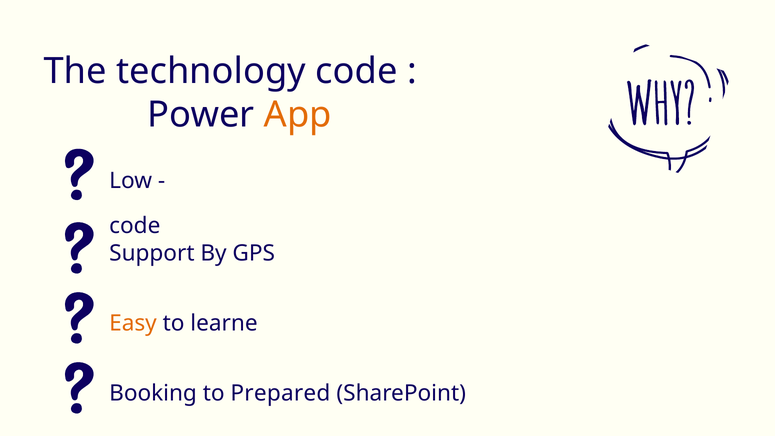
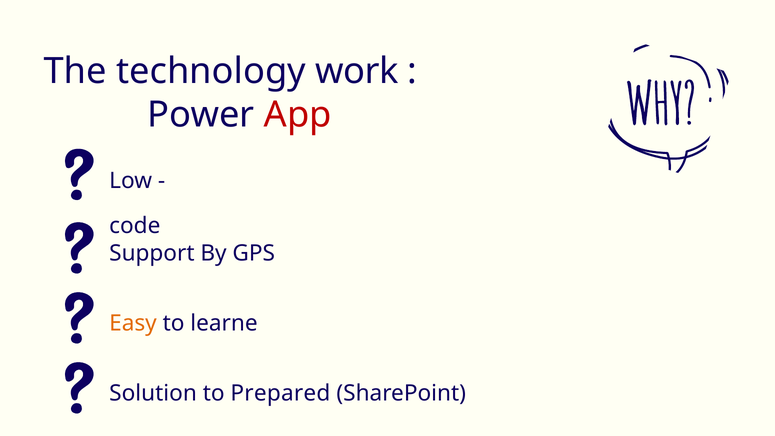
technology code: code -> work
App colour: orange -> red
Booking: Booking -> Solution
